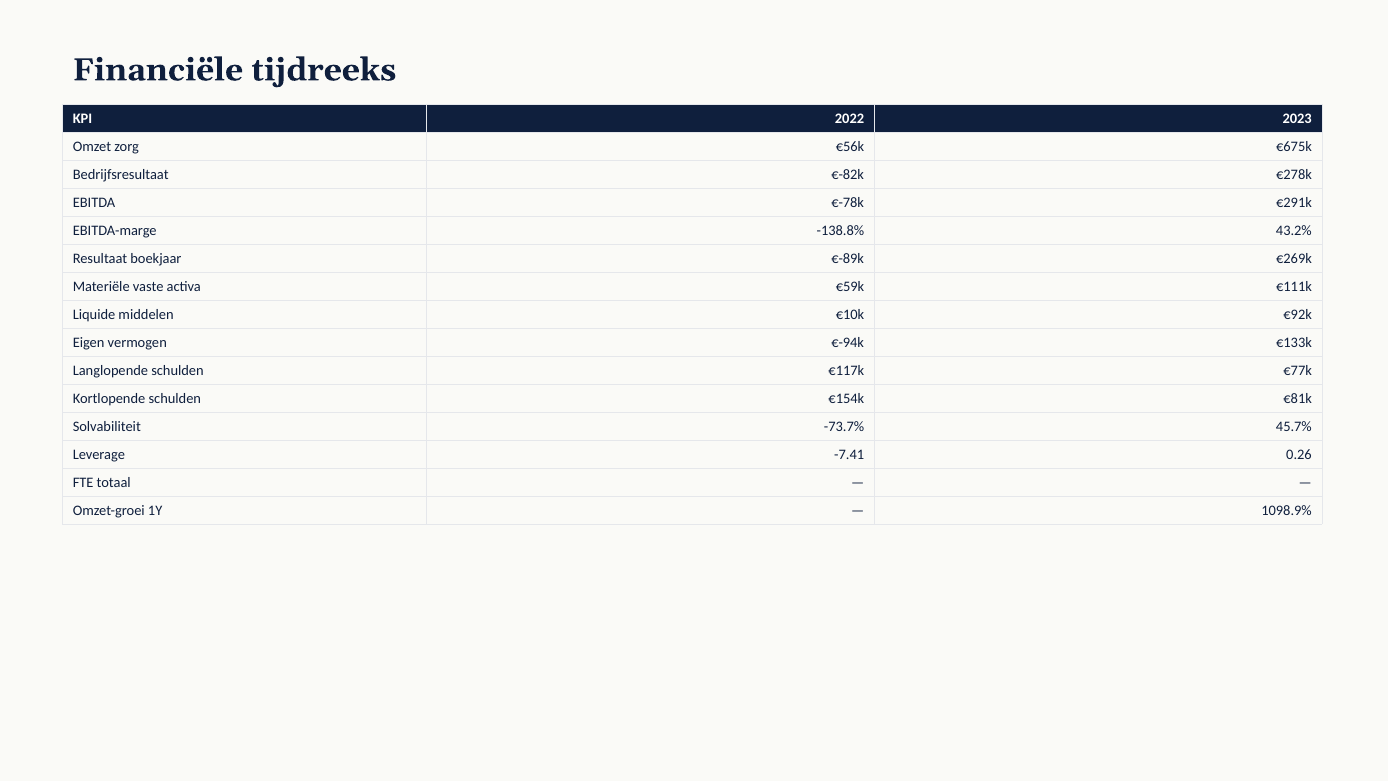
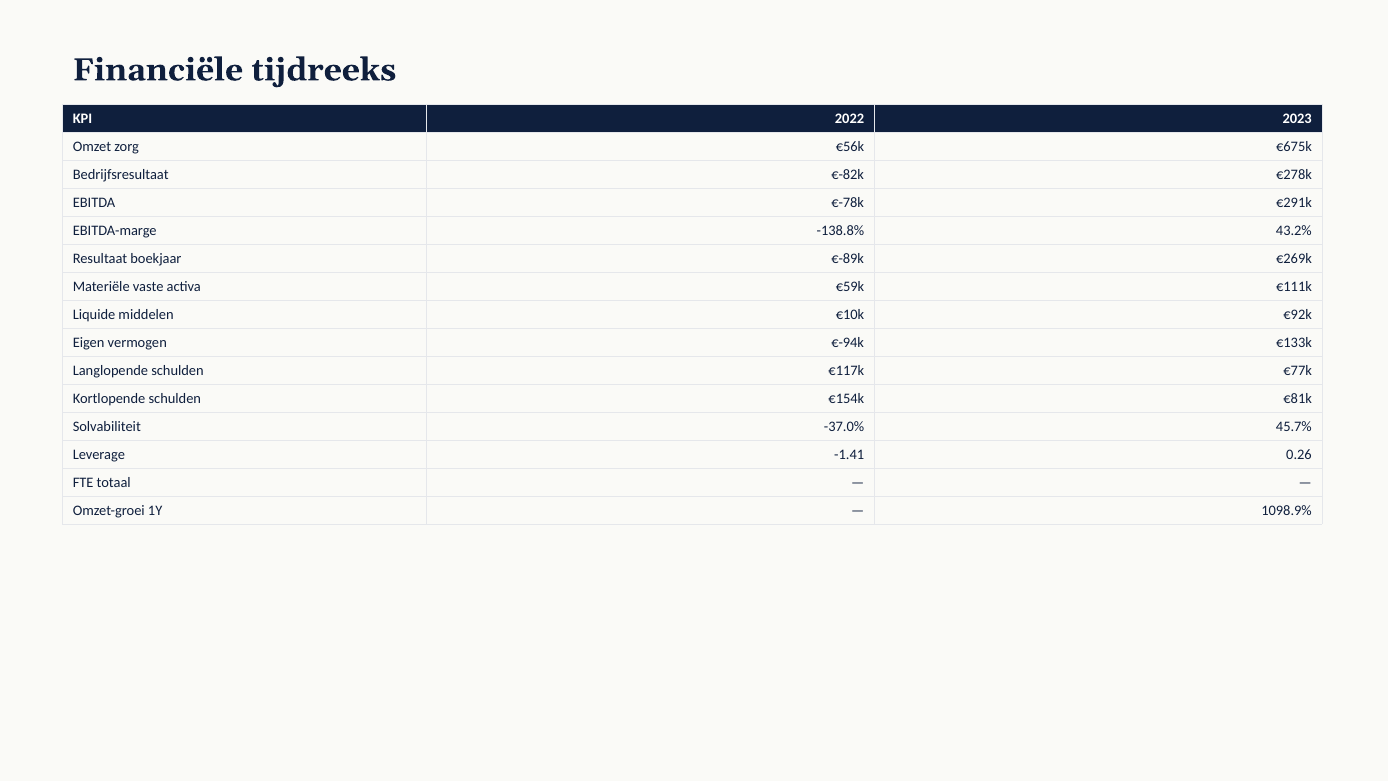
-73.7%: -73.7% -> -37.0%
-7.41: -7.41 -> -1.41
